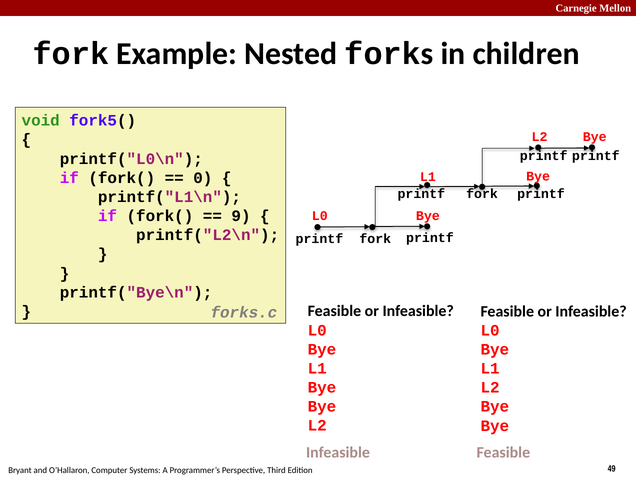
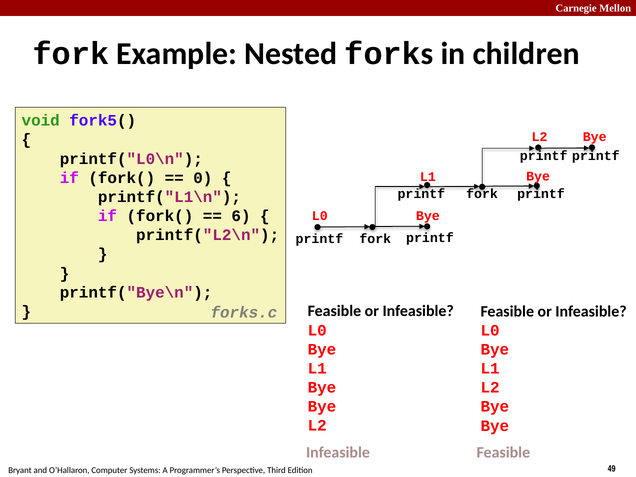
9: 9 -> 6
